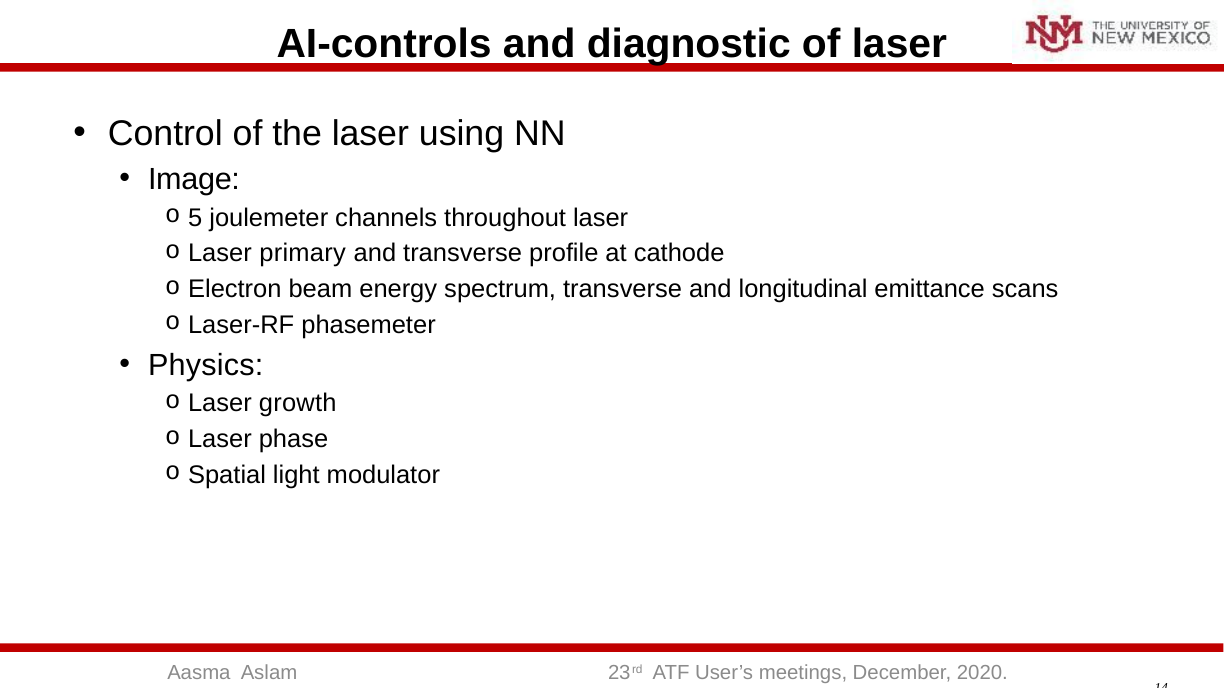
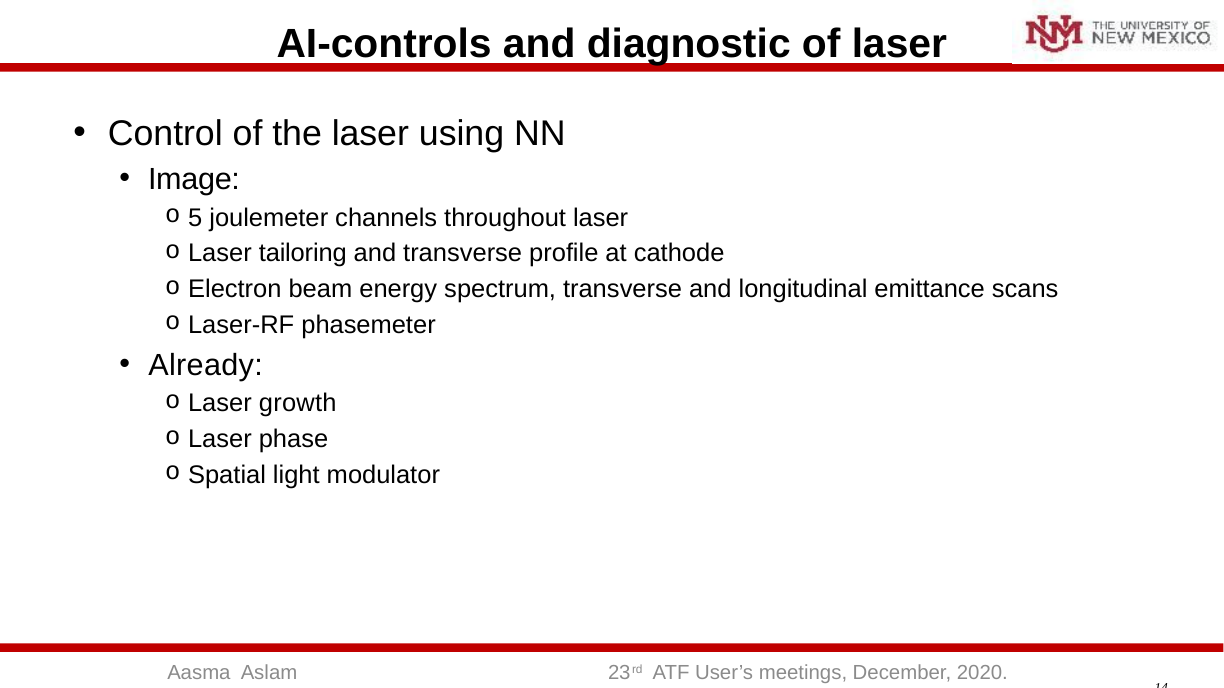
primary: primary -> tailoring
Physics: Physics -> Already
